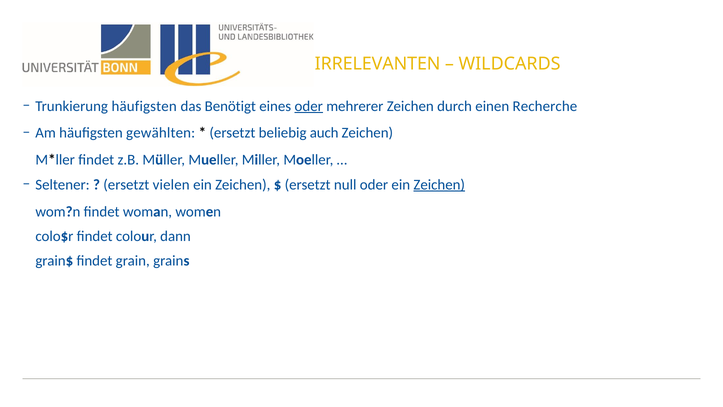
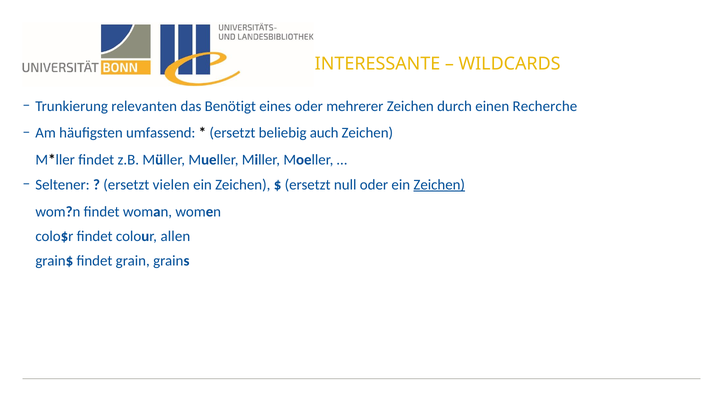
IRRELEVANTEN: IRRELEVANTEN -> INTERESSANTE
Trunkierung häufigsten: häufigsten -> relevanten
oder at (309, 106) underline: present -> none
gewählten: gewählten -> umfassend
dann: dann -> allen
